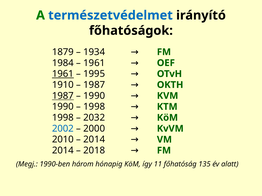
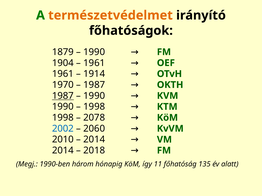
természetvédelmet colour: blue -> orange
1934 at (94, 52): 1934 -> 1990
1984: 1984 -> 1904
1961 at (63, 74) underline: present -> none
1995: 1995 -> 1914
1910: 1910 -> 1970
2032: 2032 -> 2078
2000: 2000 -> 2060
